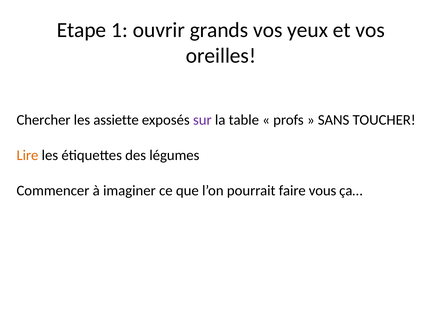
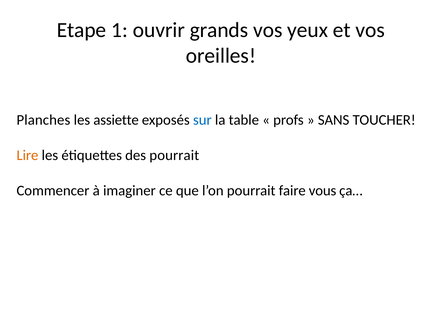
Chercher: Chercher -> Planches
sur colour: purple -> blue
des légumes: légumes -> pourrait
